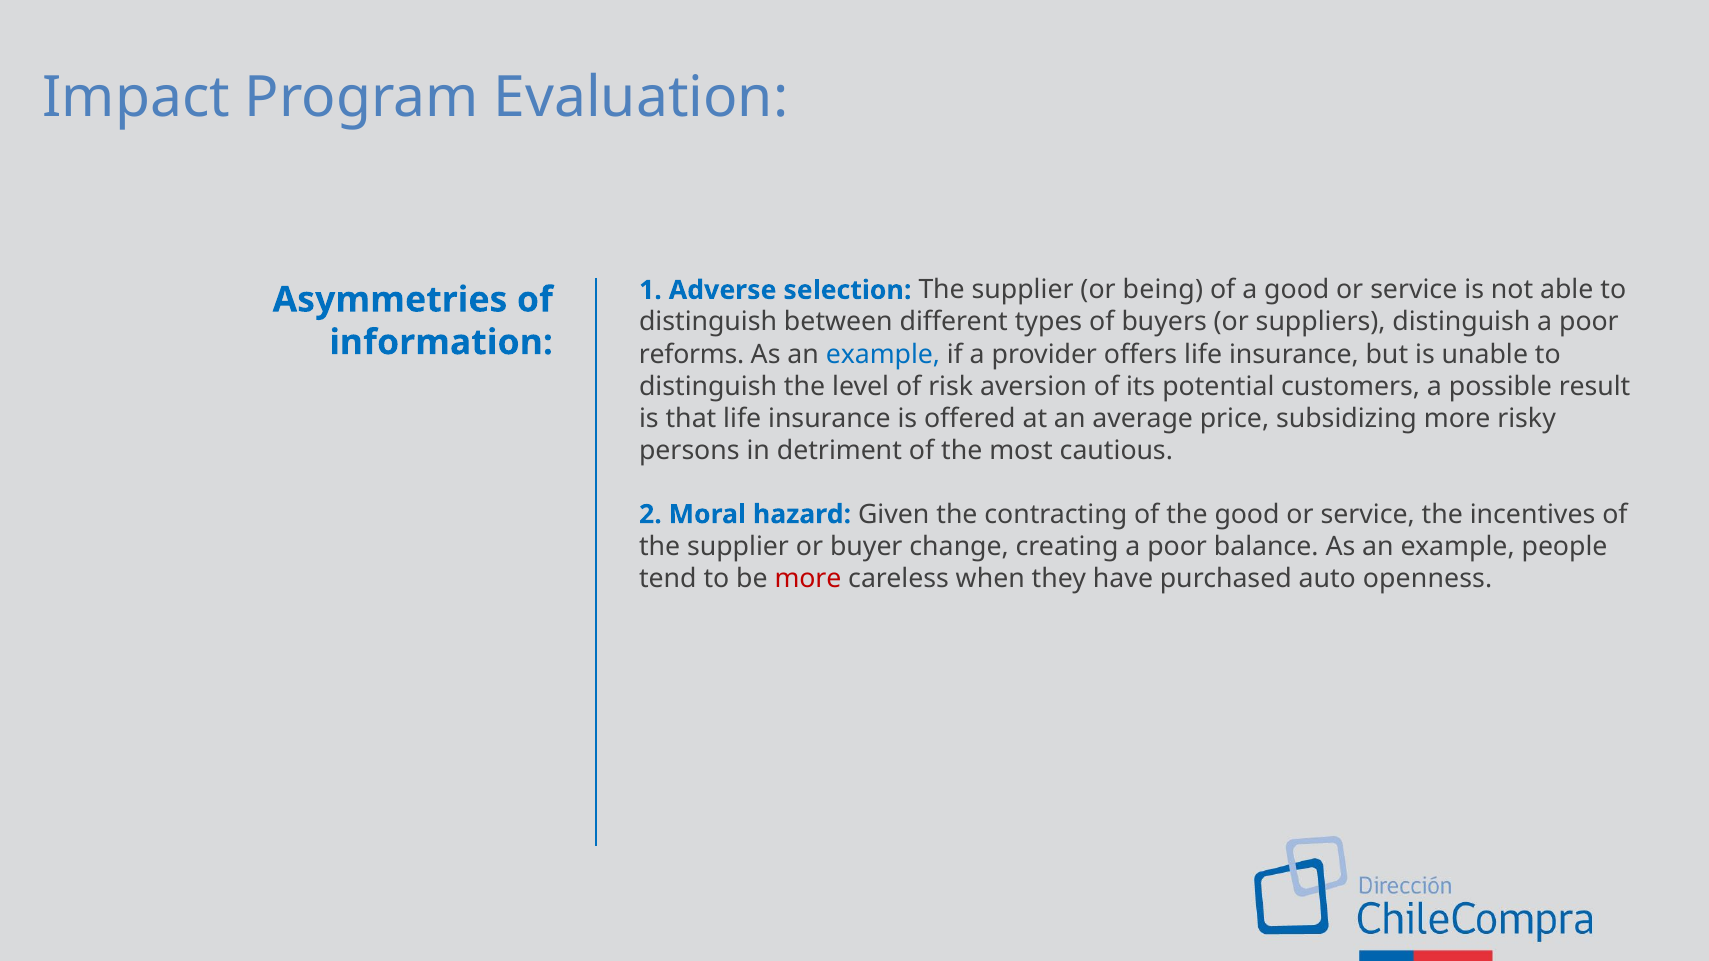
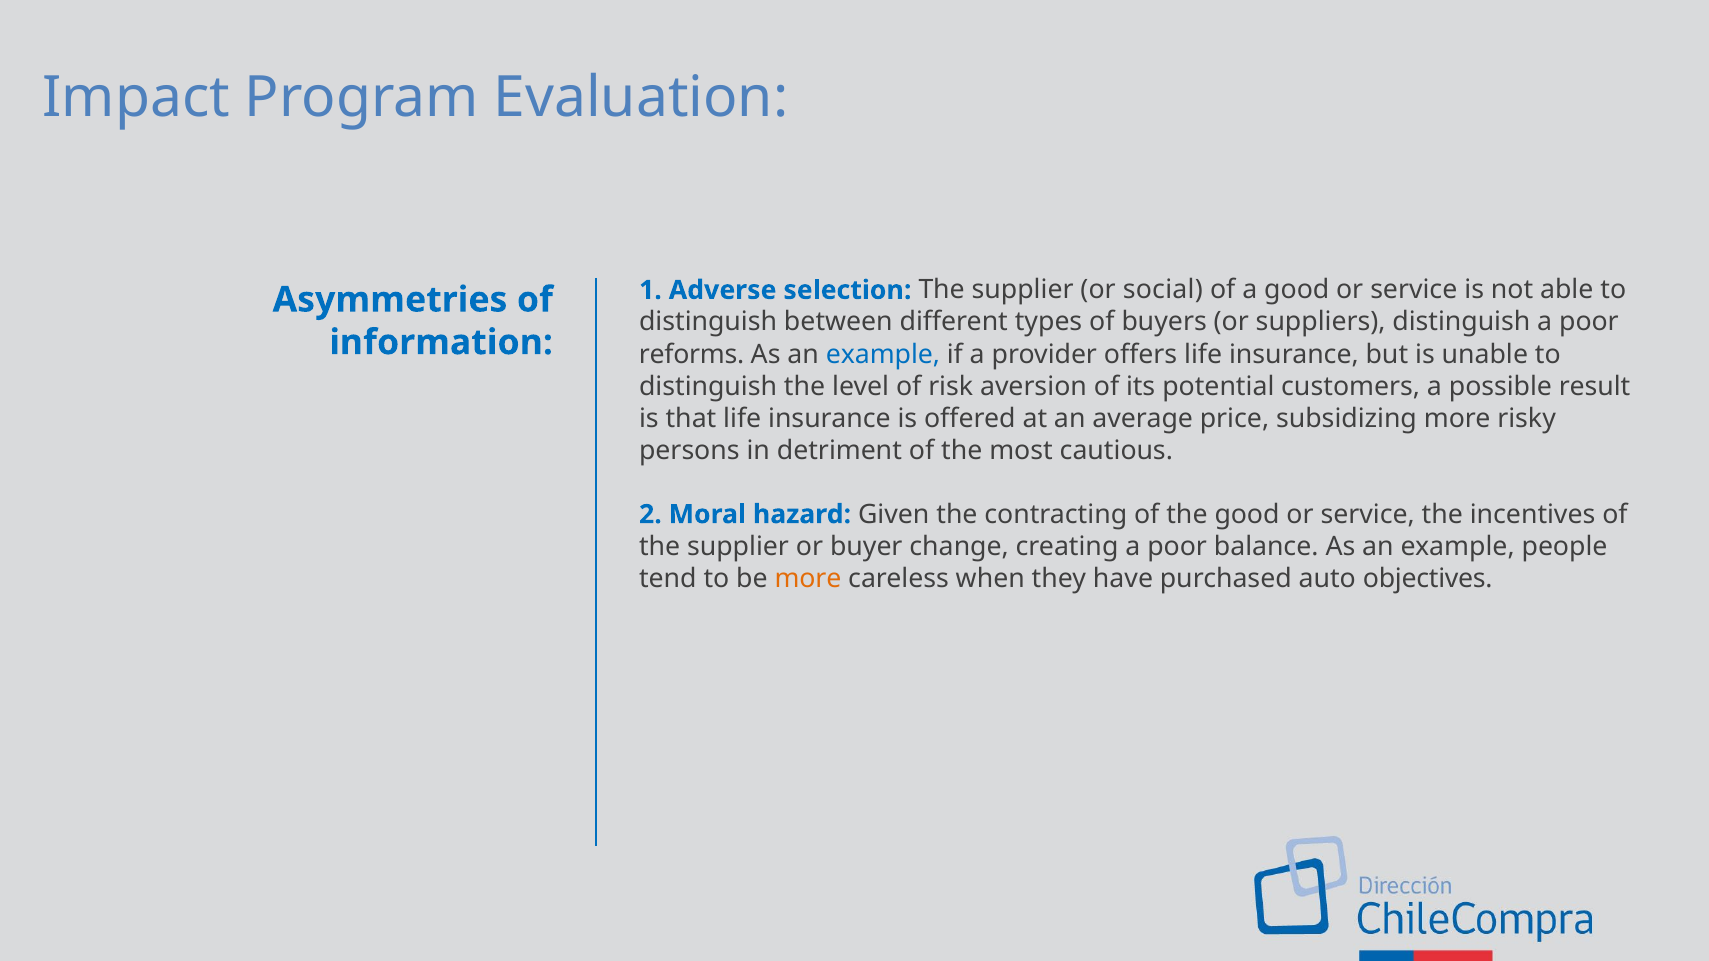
being: being -> social
more at (808, 579) colour: red -> orange
openness: openness -> objectives
